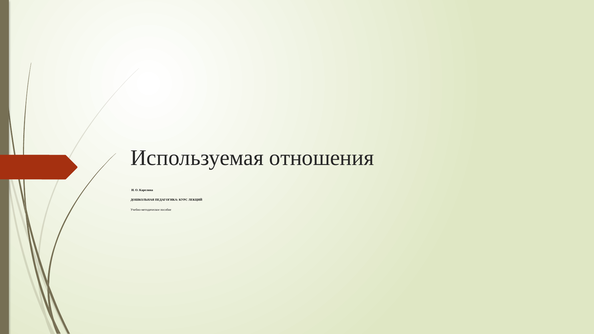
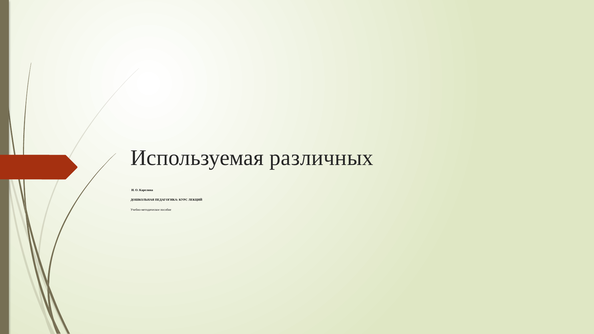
отношения: отношения -> различных
